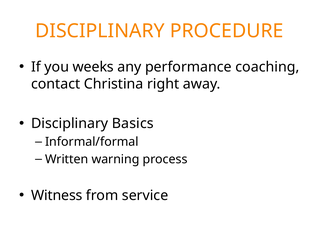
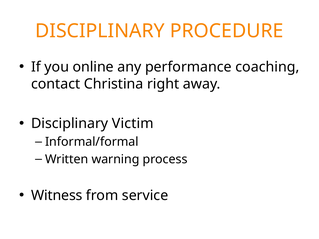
weeks: weeks -> online
Basics: Basics -> Victim
